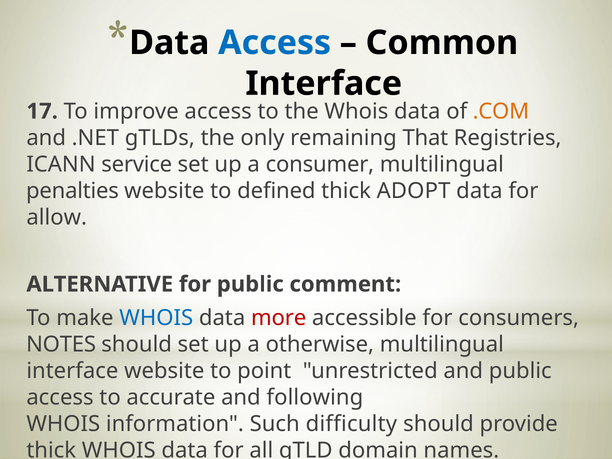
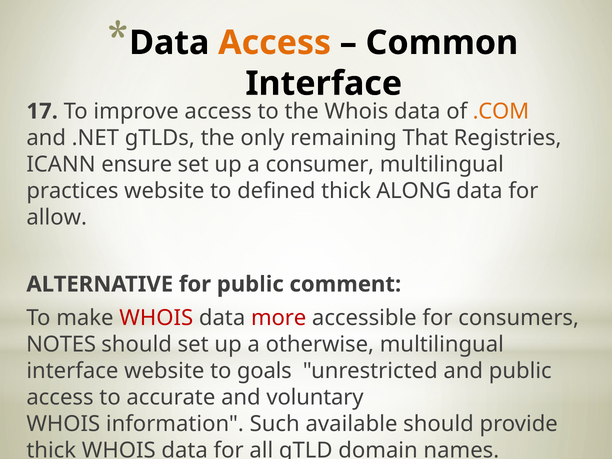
Access at (275, 43) colour: blue -> orange
service: service -> ensure
penalties: penalties -> practices
ADOPT: ADOPT -> ALONG
WHOIS at (156, 318) colour: blue -> red
point: point -> goals
following: following -> voluntary
difficulty: difficulty -> available
